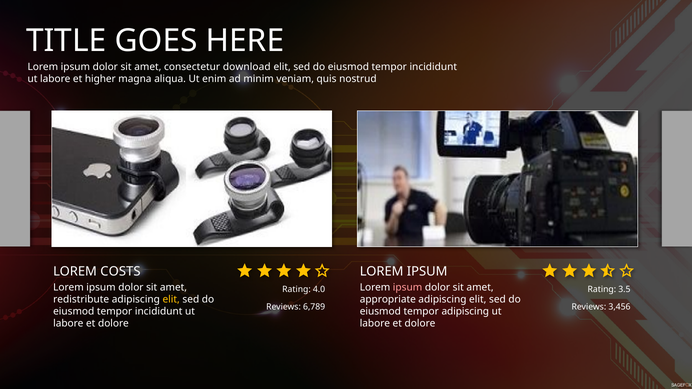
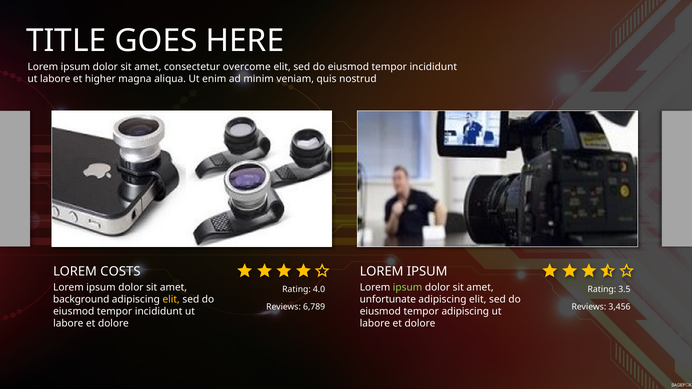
download: download -> overcome
ipsum at (408, 288) colour: pink -> light green
redistribute: redistribute -> background
appropriate: appropriate -> unfortunate
